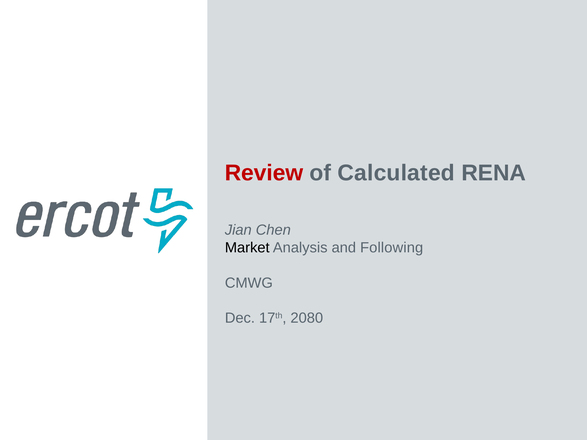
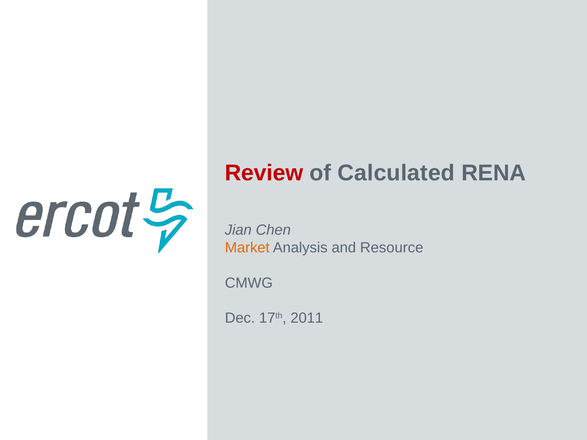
Market colour: black -> orange
Following: Following -> Resource
2080: 2080 -> 2011
